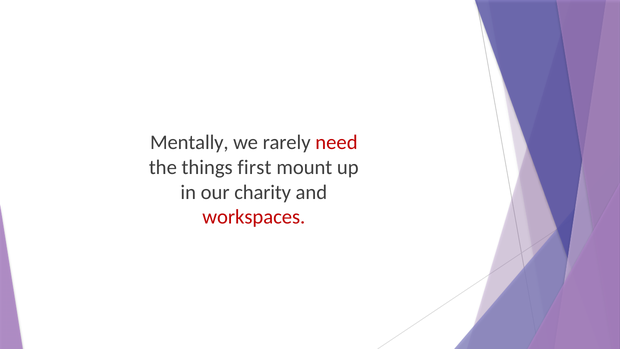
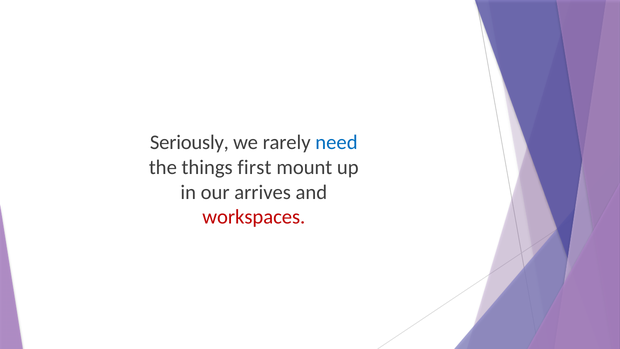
Mentally: Mentally -> Seriously
need colour: red -> blue
charity: charity -> arrives
